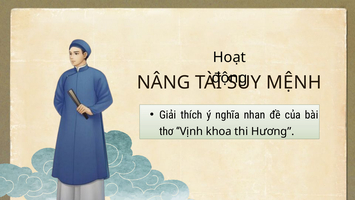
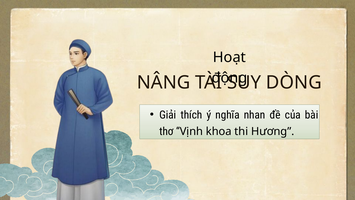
MỆNH: MỆNH -> DÒNG
